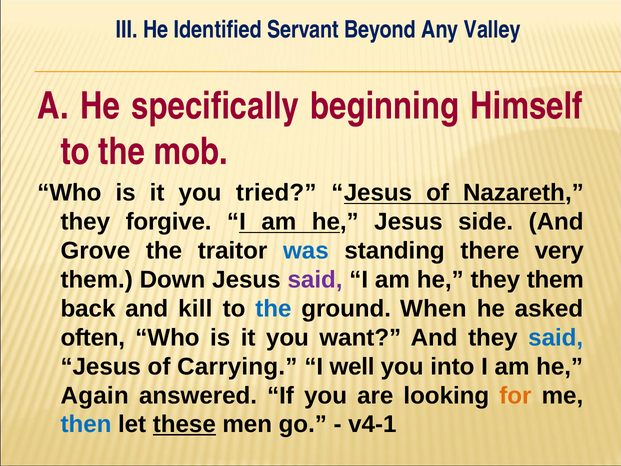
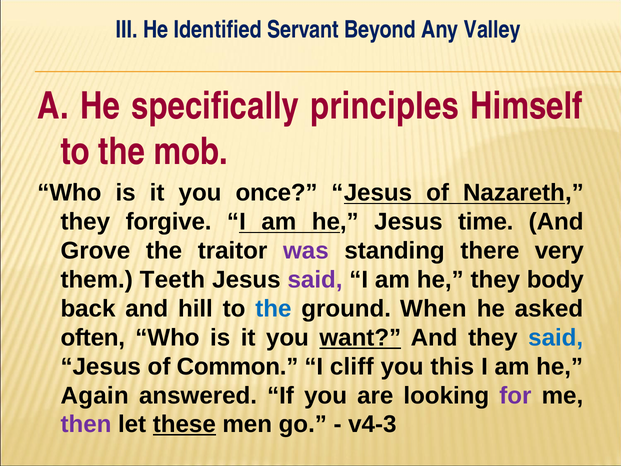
beginning: beginning -> principles
tried: tried -> once
side: side -> time
was colour: blue -> purple
Down: Down -> Teeth
they them: them -> body
kill: kill -> hill
want underline: none -> present
Carrying: Carrying -> Common
well: well -> cliff
into: into -> this
for colour: orange -> purple
then colour: blue -> purple
v4-1: v4-1 -> v4-3
